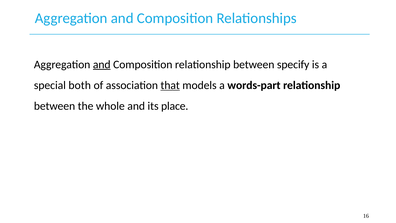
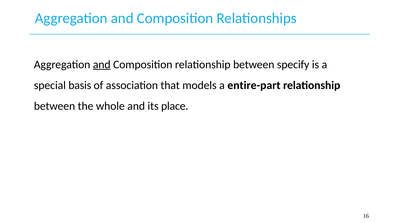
both: both -> basis
that underline: present -> none
words-part: words-part -> entire-part
